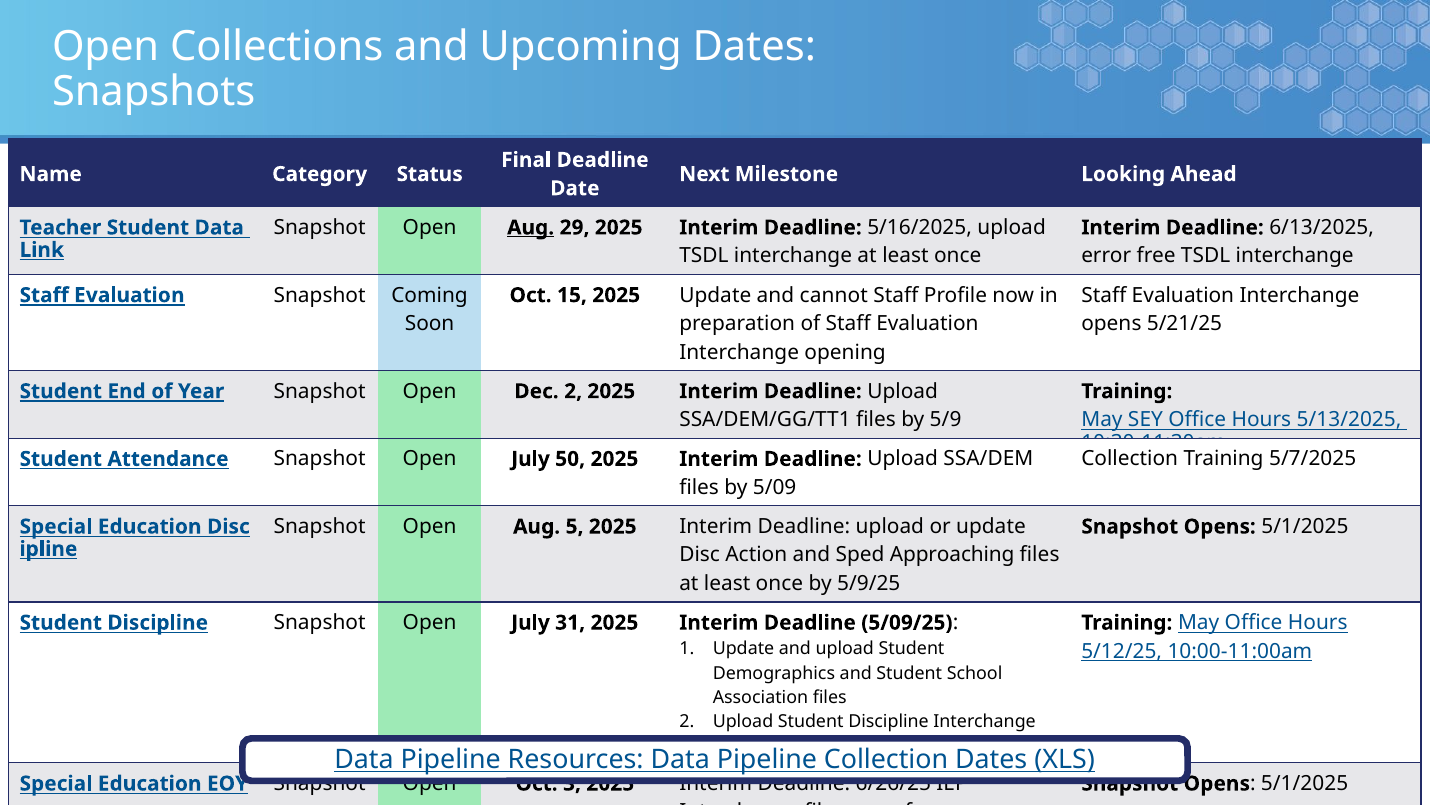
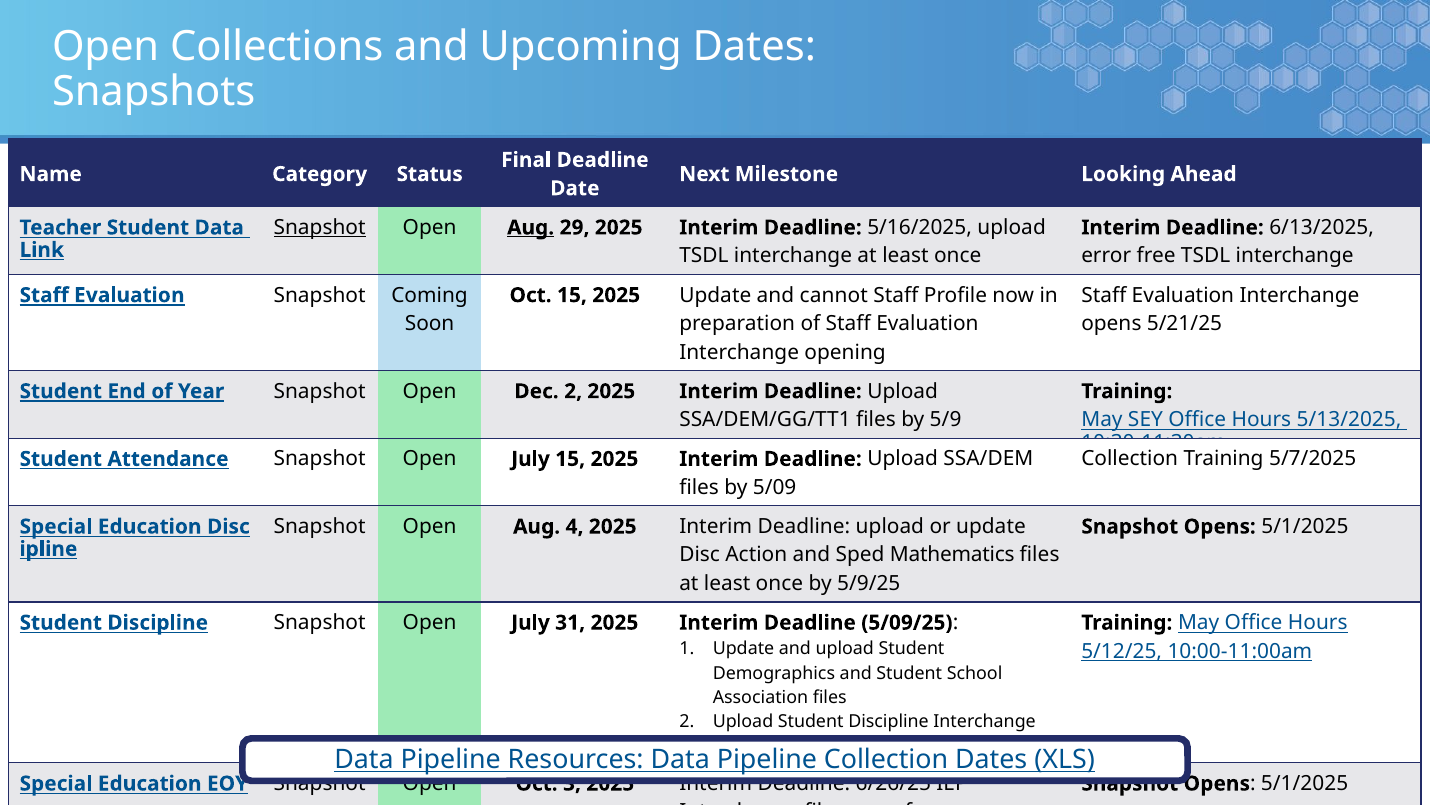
Snapshot at (320, 227) underline: none -> present
July 50: 50 -> 15
5: 5 -> 4
Approaching: Approaching -> Mathematics
